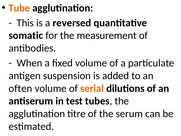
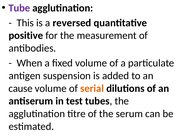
Tube colour: orange -> purple
somatic: somatic -> positive
often: often -> cause
